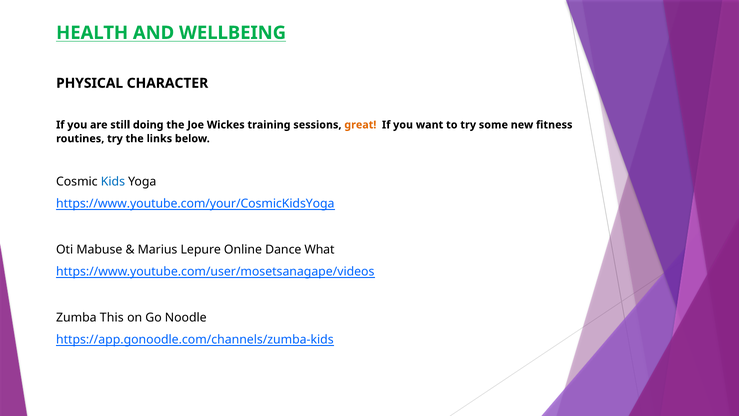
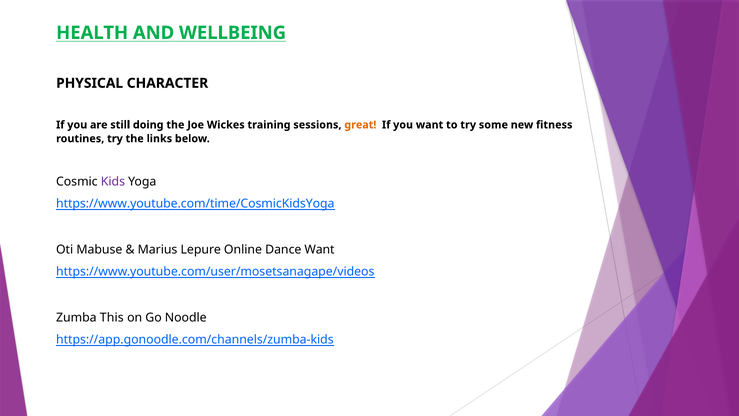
Kids colour: blue -> purple
https://www.youtube.com/your/CosmicKidsYoga: https://www.youtube.com/your/CosmicKidsYoga -> https://www.youtube.com/time/CosmicKidsYoga
Dance What: What -> Want
